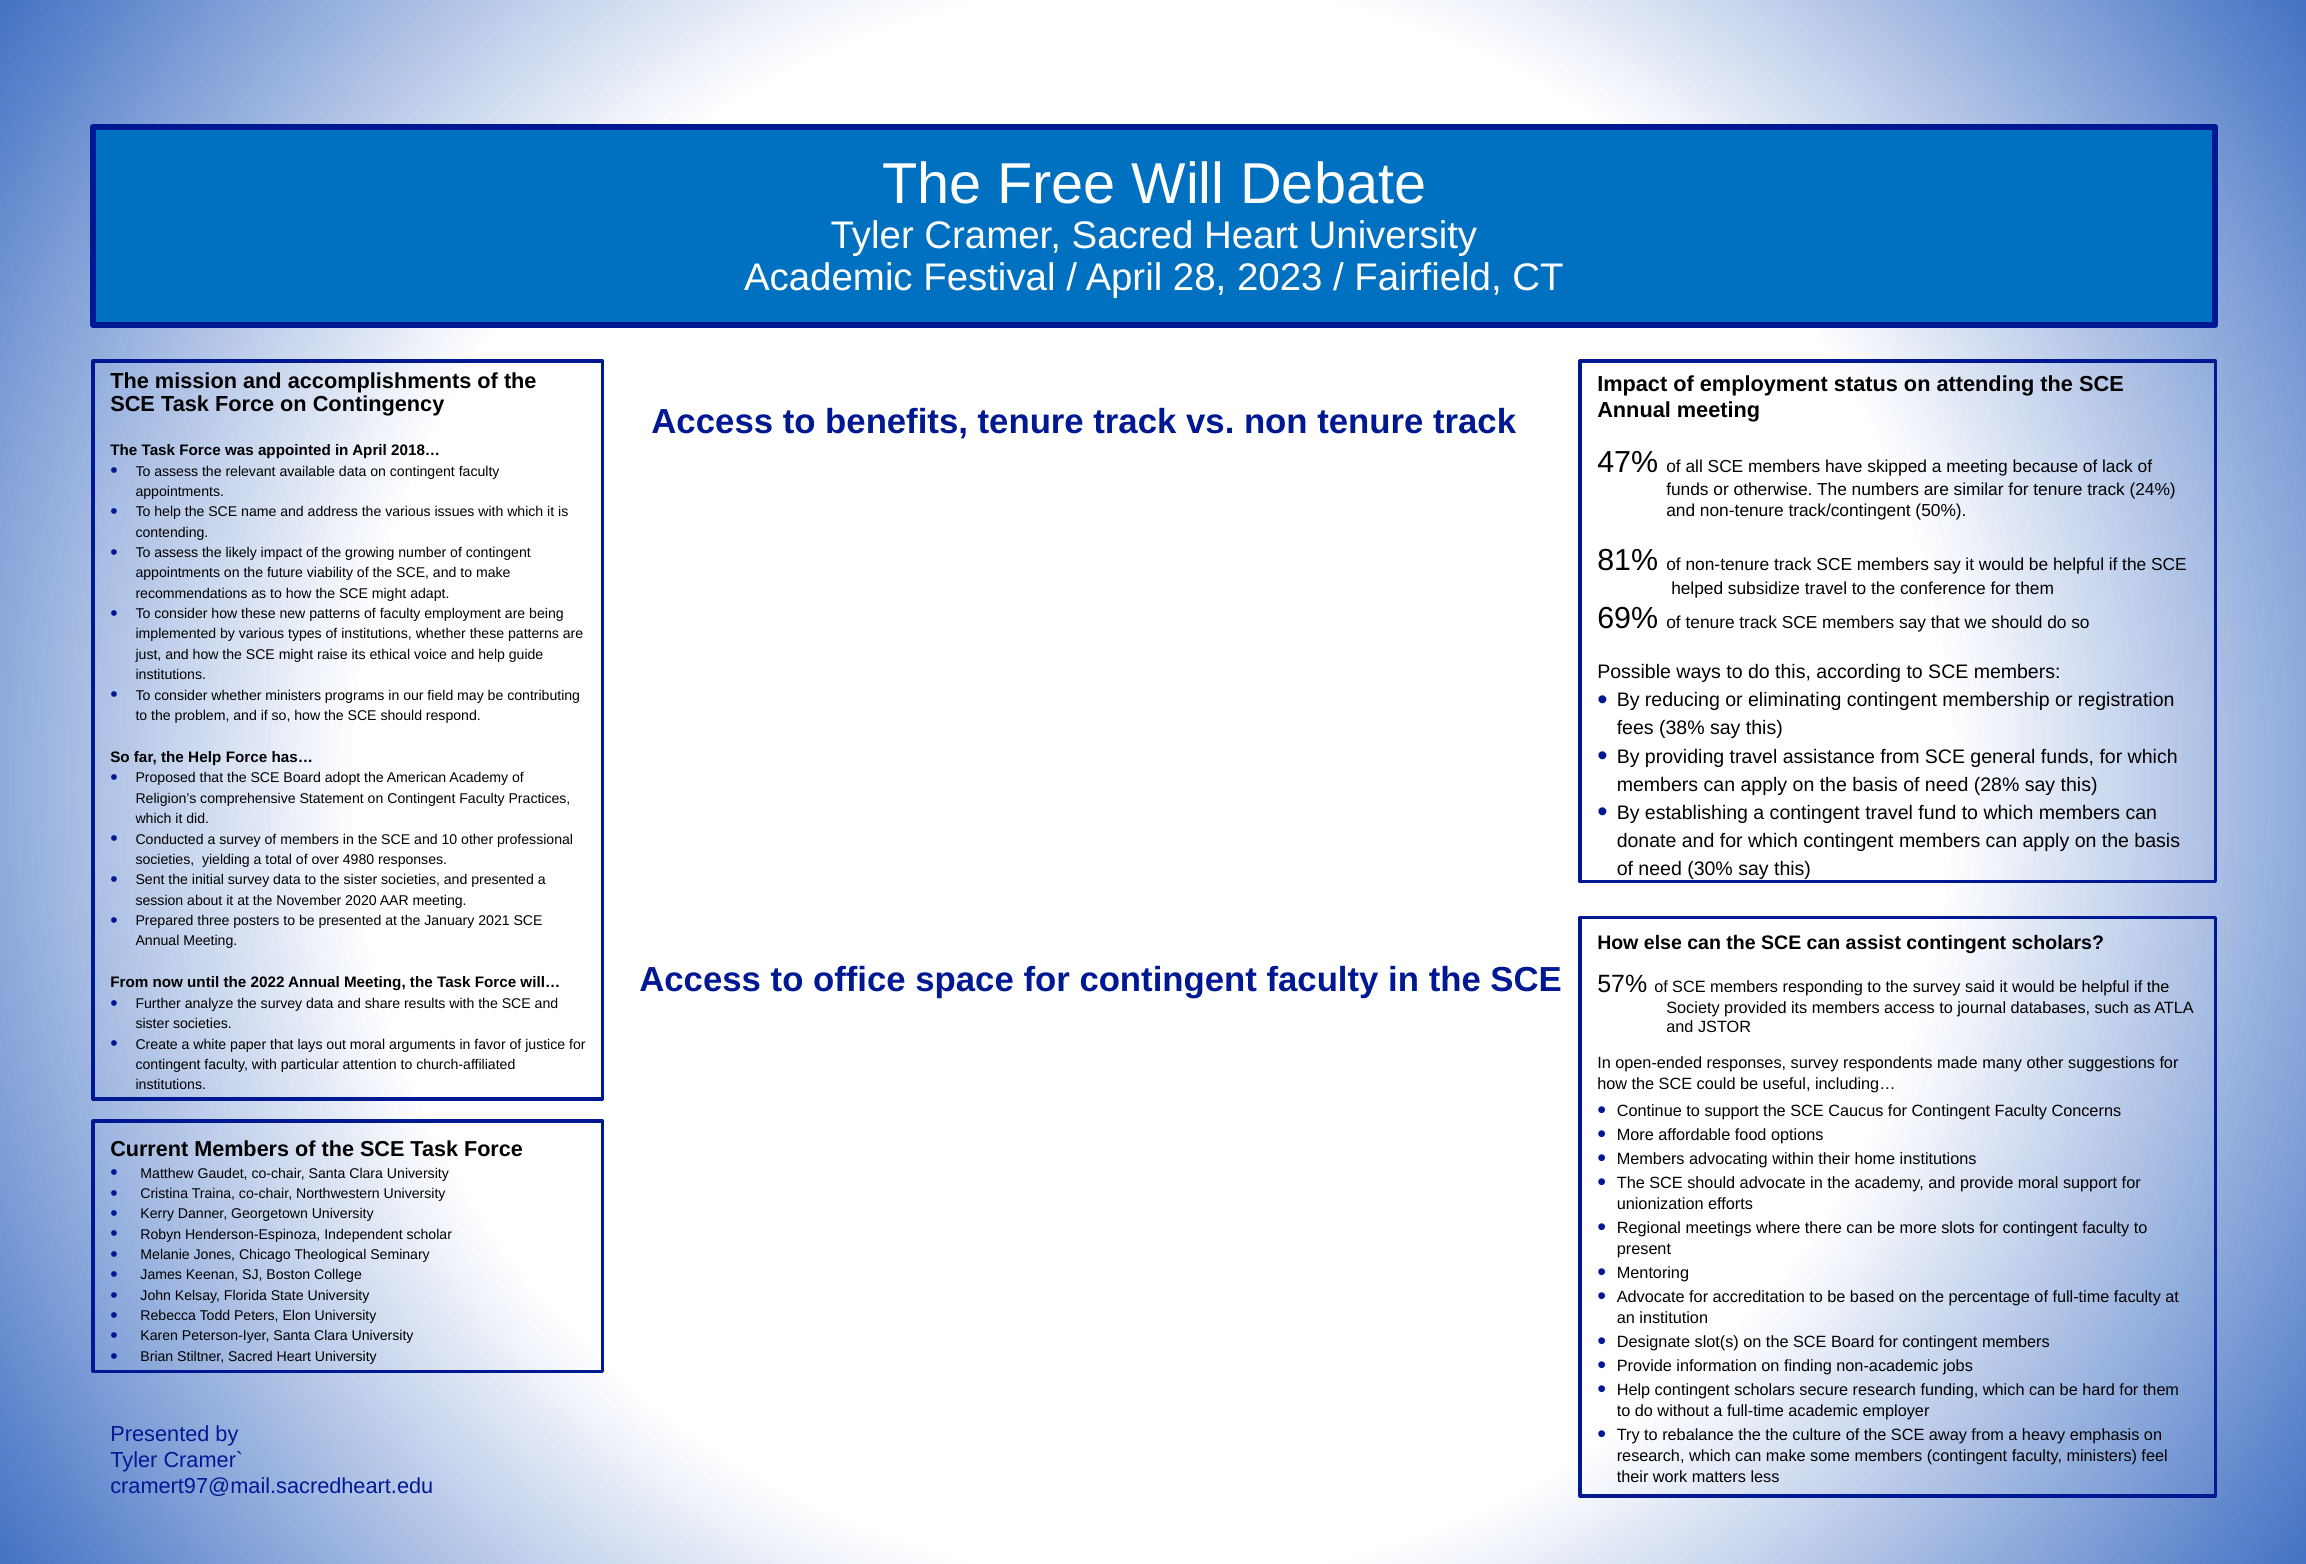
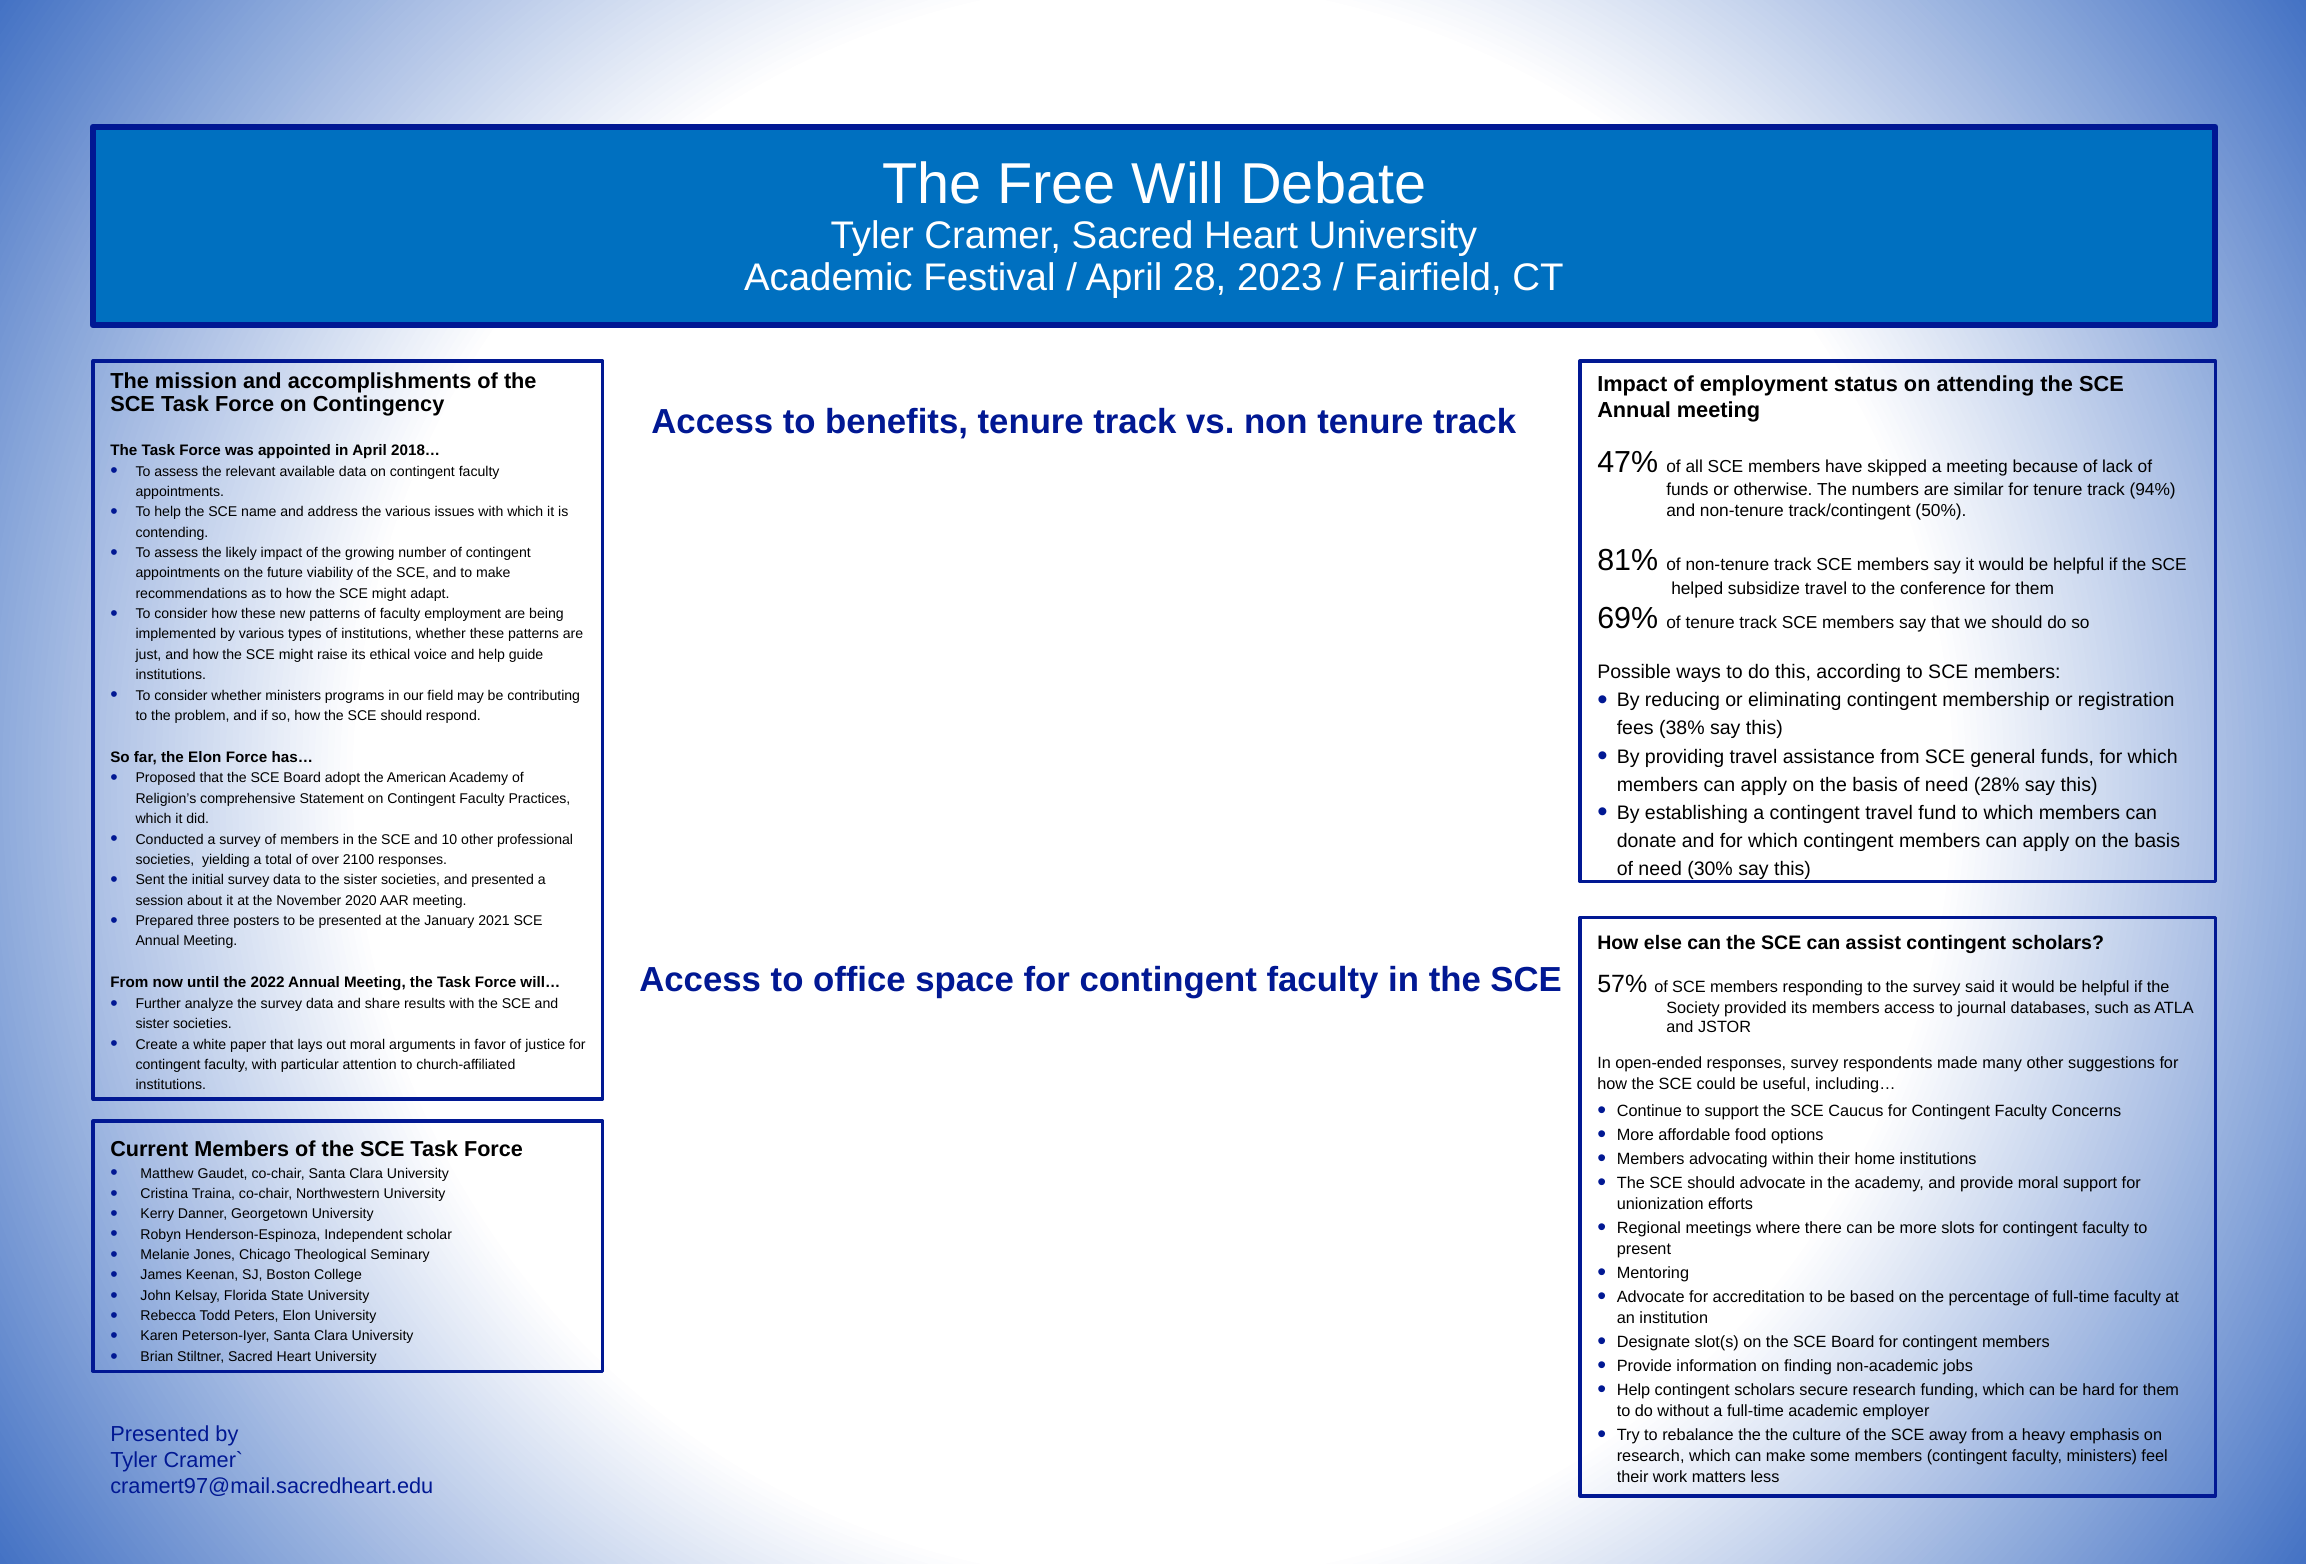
24%: 24% -> 94%
the Help: Help -> Elon
4980: 4980 -> 2100
